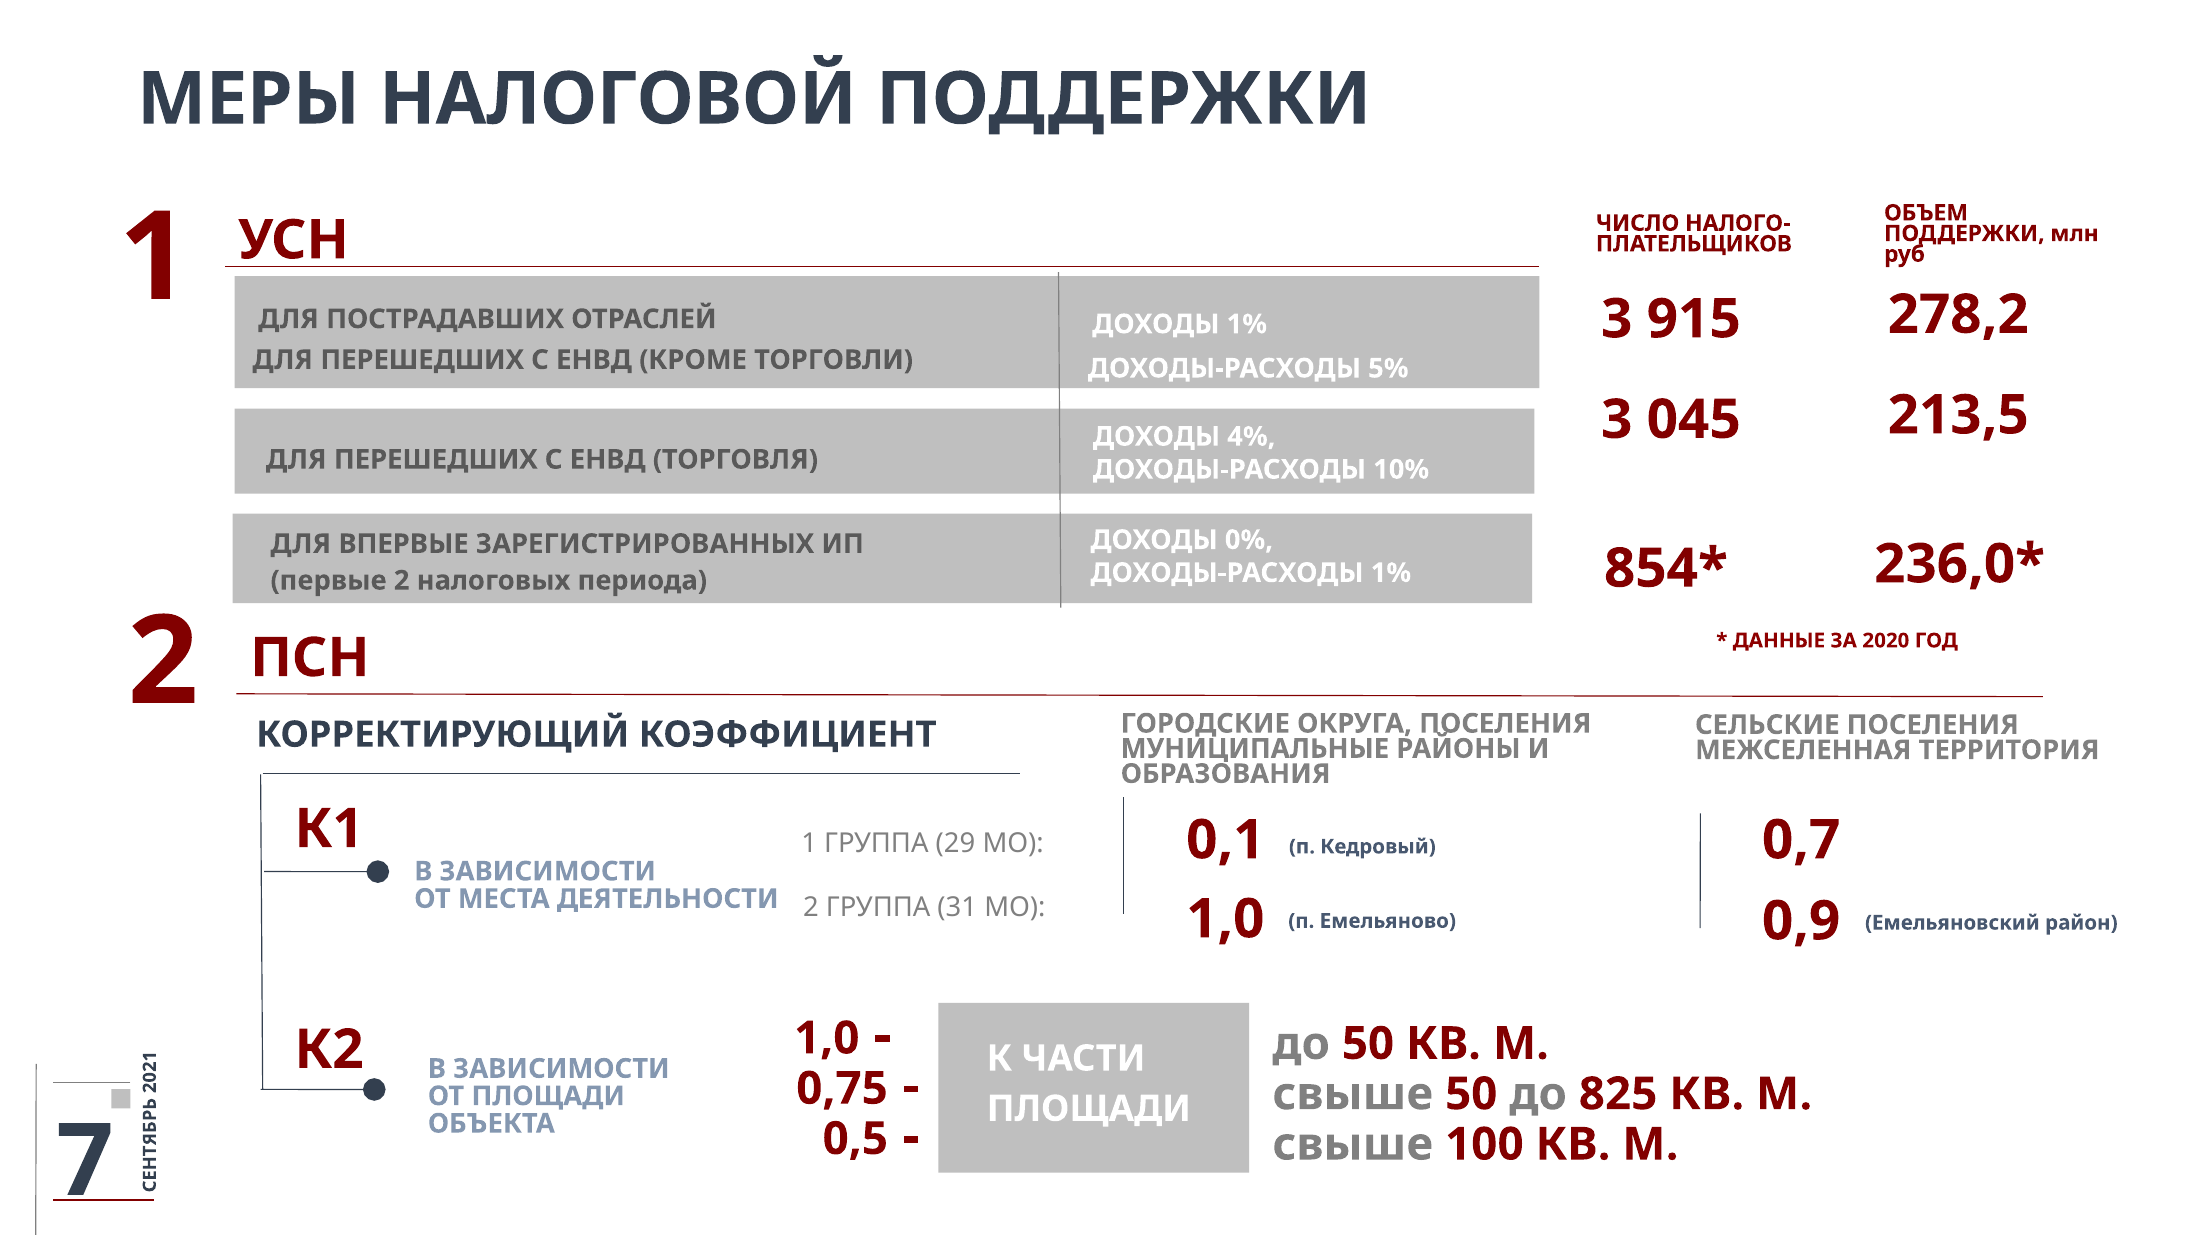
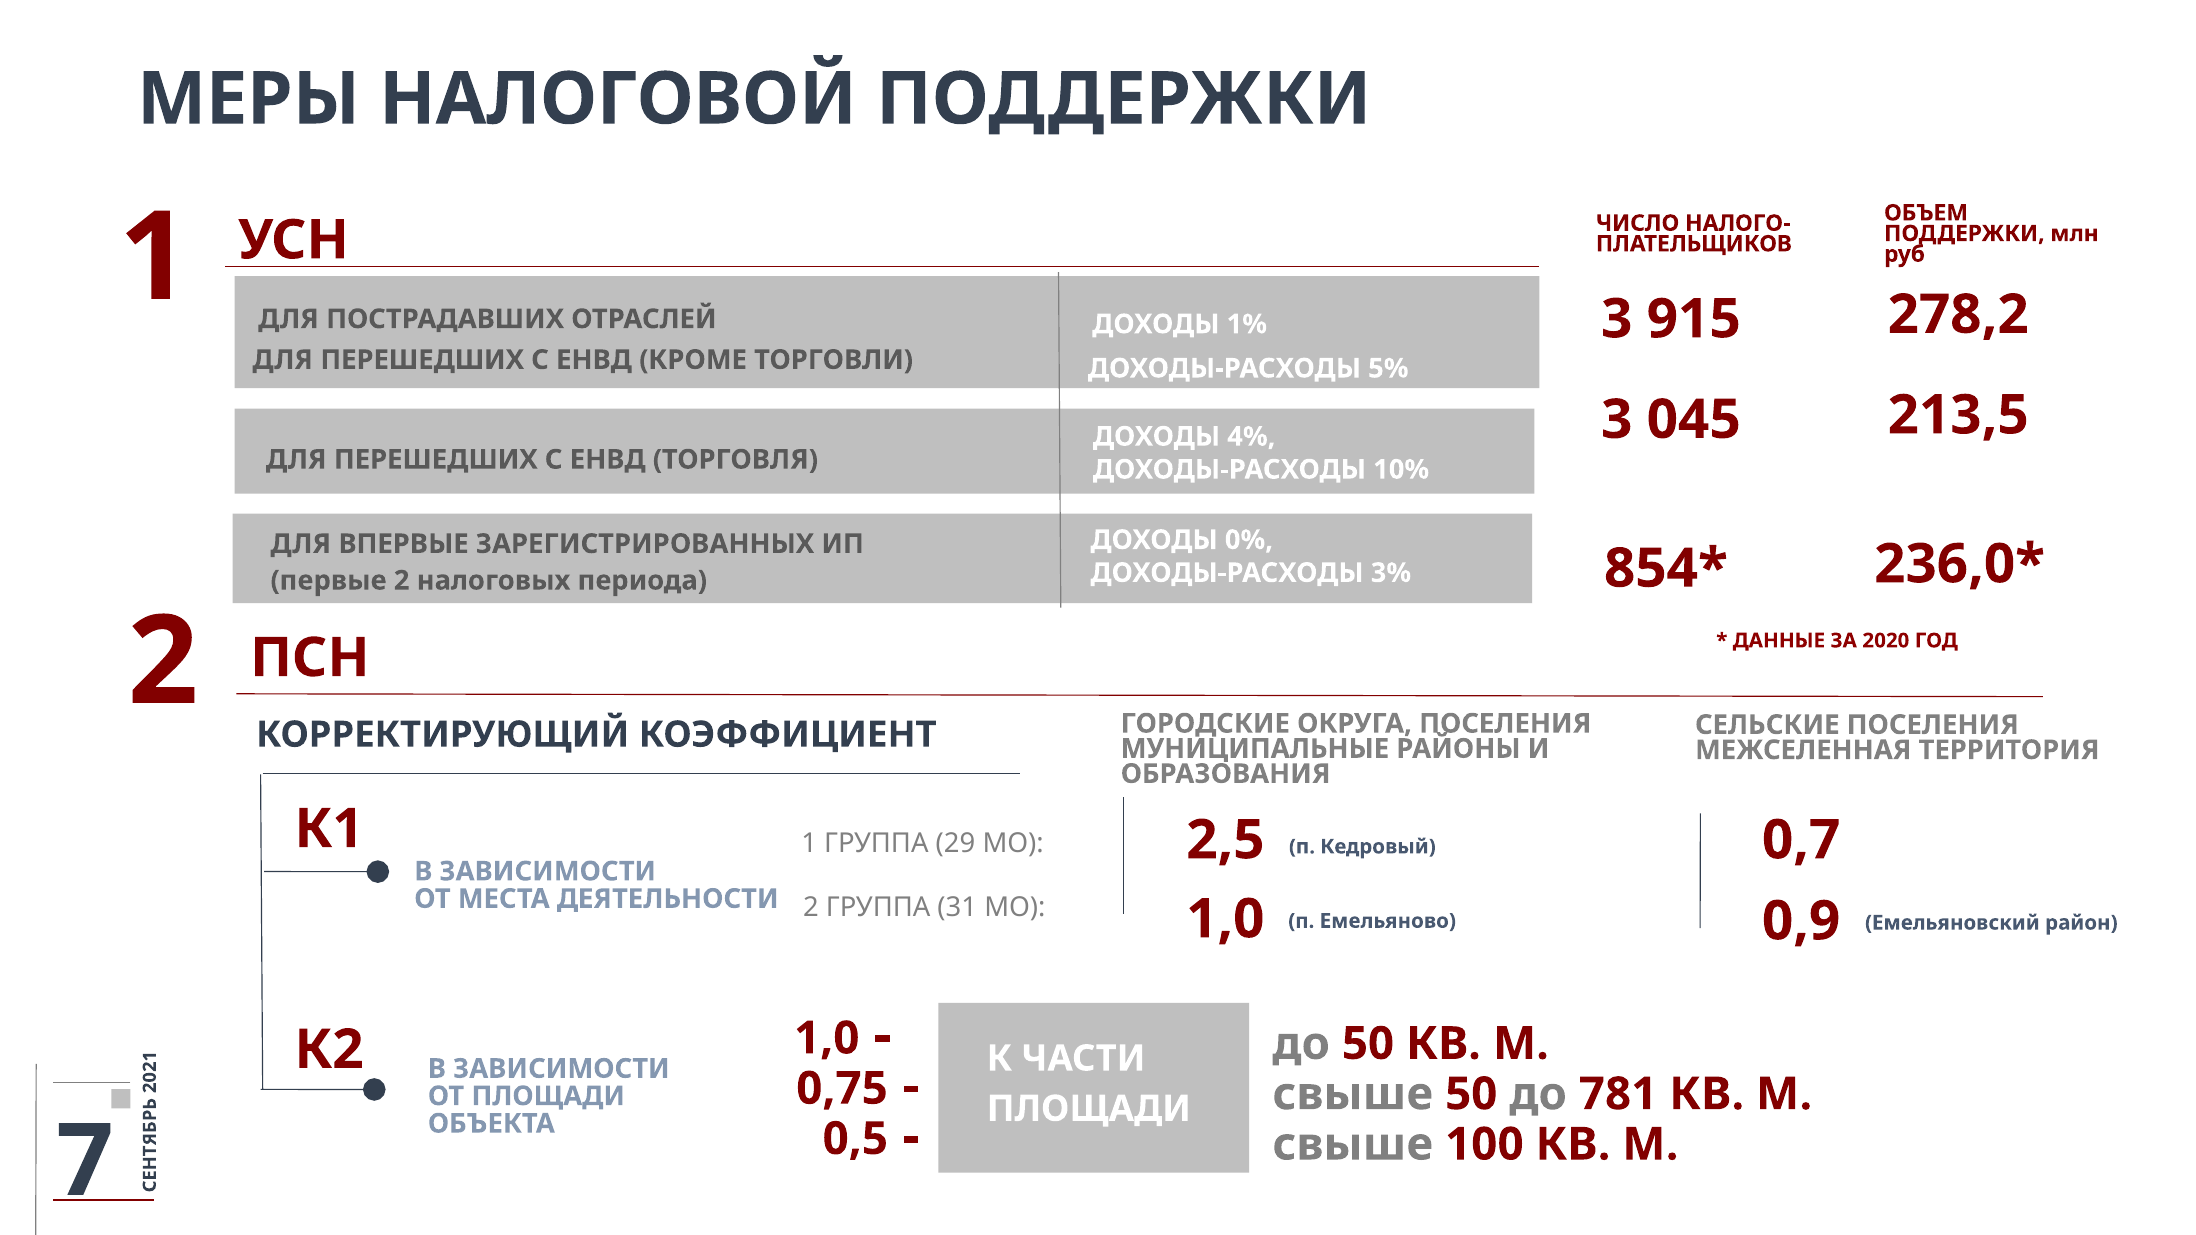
ДОХОДЫ-РАСХОДЫ 1%: 1% -> 3%
0,1: 0,1 -> 2,5
825: 825 -> 781
